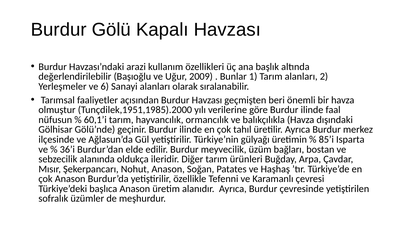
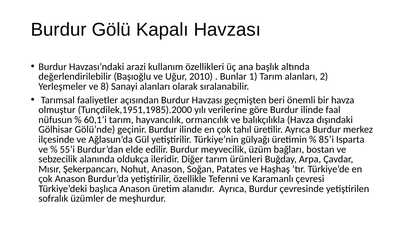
2009: 2009 -> 2010
6: 6 -> 8
36’i: 36’i -> 55’i
